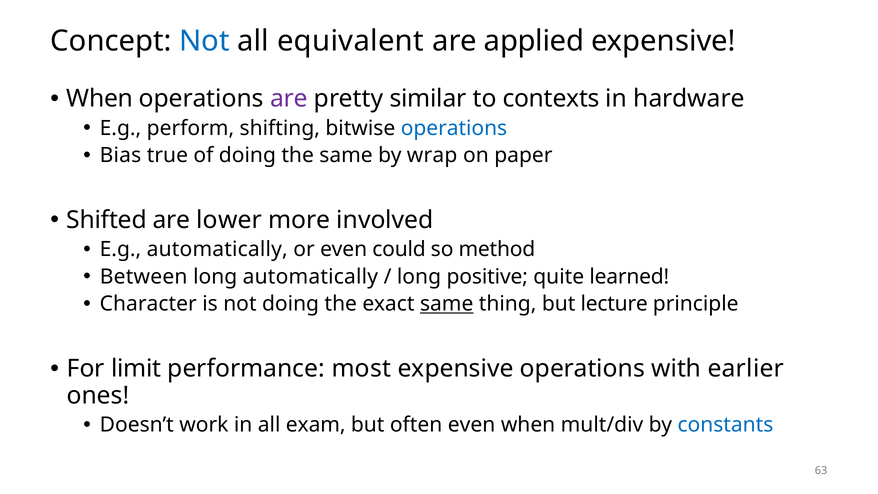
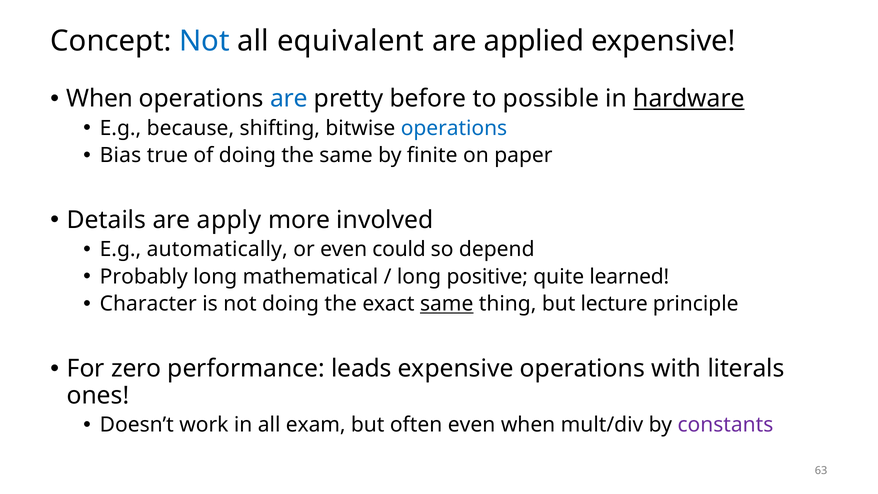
are at (289, 99) colour: purple -> blue
similar: similar -> before
contexts: contexts -> possible
hardware underline: none -> present
perform: perform -> because
wrap: wrap -> finite
Shifted: Shifted -> Details
lower: lower -> apply
method: method -> depend
Between: Between -> Probably
long automatically: automatically -> mathematical
limit: limit -> zero
most: most -> leads
earlier: earlier -> literals
constants colour: blue -> purple
